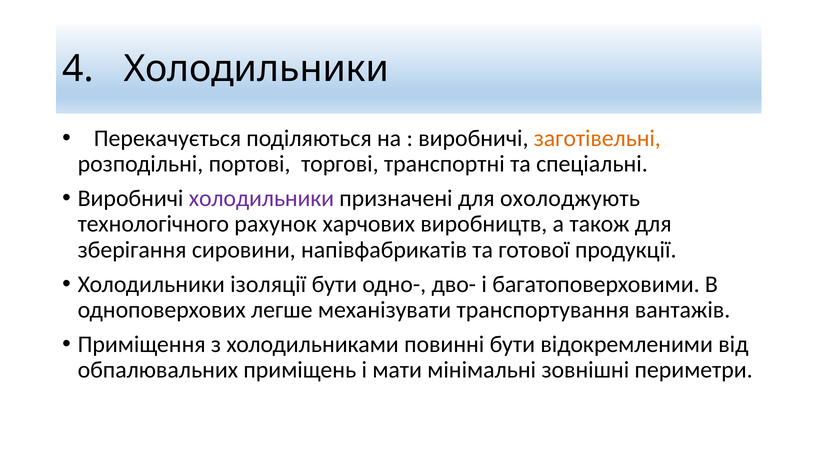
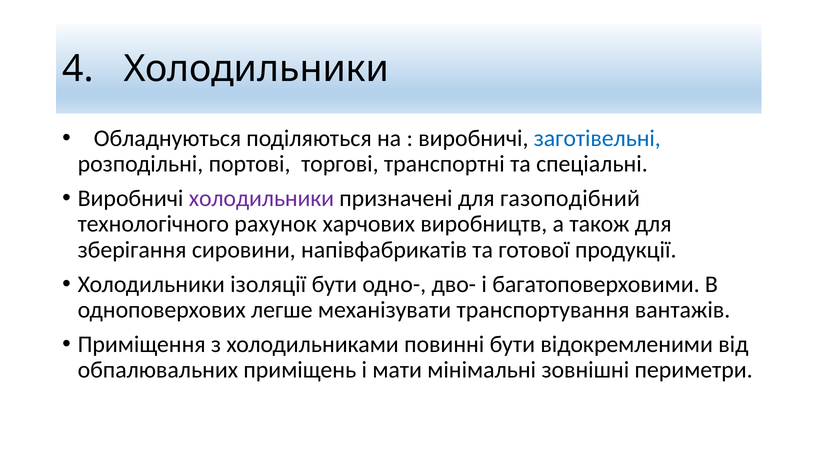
Перекачується: Перекачується -> Обладнуються
заготівельні colour: orange -> blue
охолоджують: охолоджують -> газоподібний
